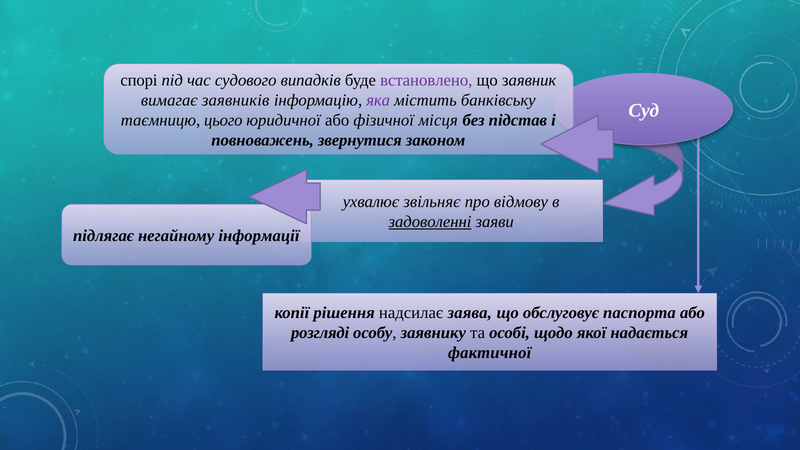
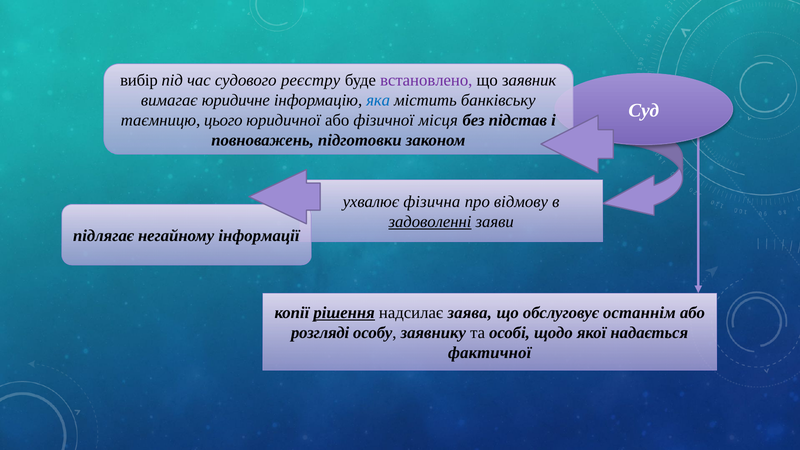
спорі: спорі -> вибір
випадків: випадків -> реєстру
заявників: заявників -> юридичне
яка colour: purple -> blue
звернутися: звернутися -> підготовки
звільняє: звільняє -> фізична
рішення underline: none -> present
паспорта: паспорта -> останнім
